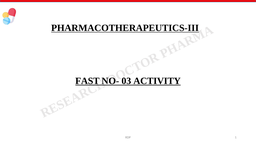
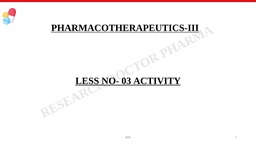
FAST: FAST -> LESS
